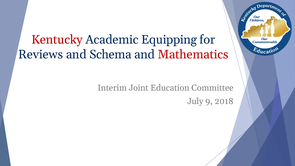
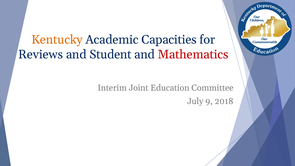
Kentucky colour: red -> orange
Equipping: Equipping -> Capacities
Schema: Schema -> Student
